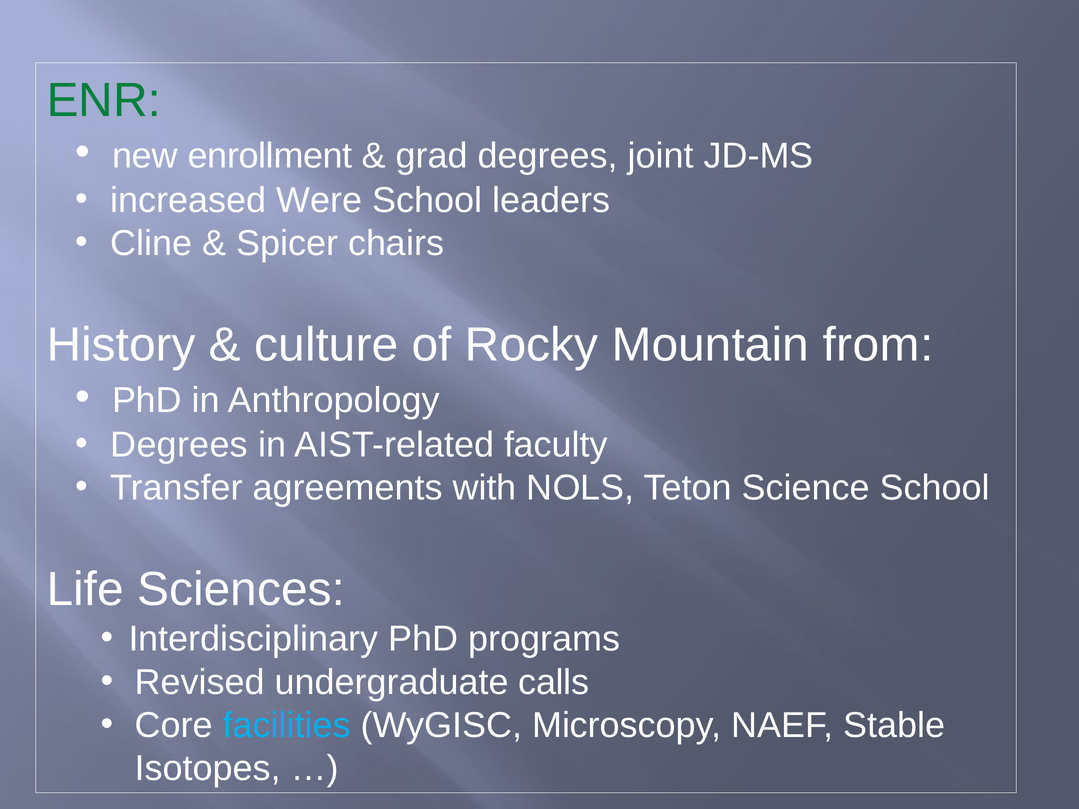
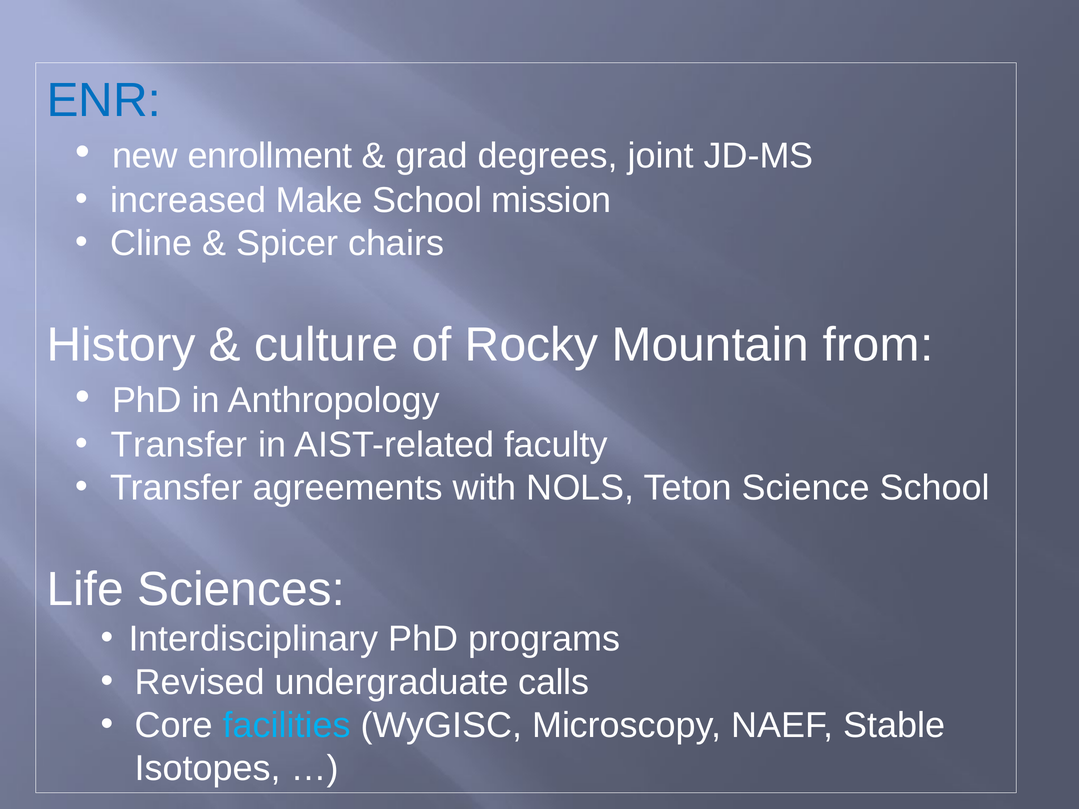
ENR colour: green -> blue
Were: Were -> Make
leaders: leaders -> mission
Degrees at (179, 445): Degrees -> Transfer
